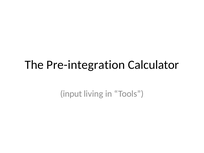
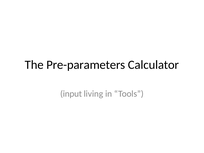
Pre-integration: Pre-integration -> Pre-parameters
